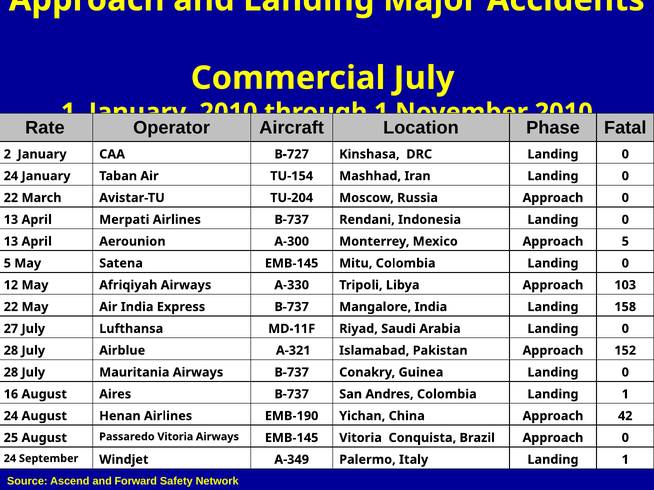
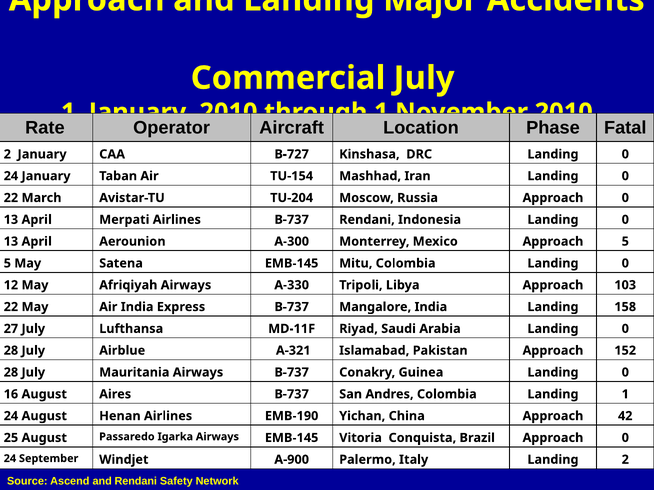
Passaredo Vitoria: Vitoria -> Igarka
A-349: A-349 -> A-900
Italy Landing 1: 1 -> 2
and Forward: Forward -> Rendani
